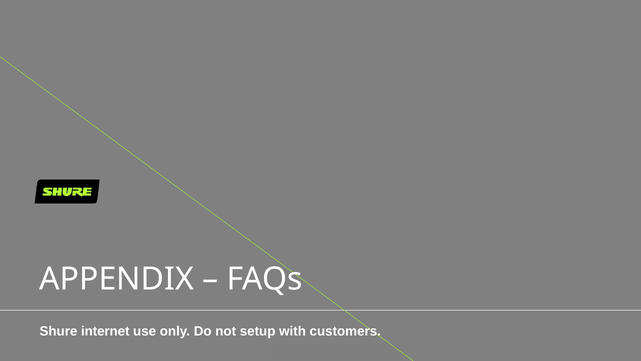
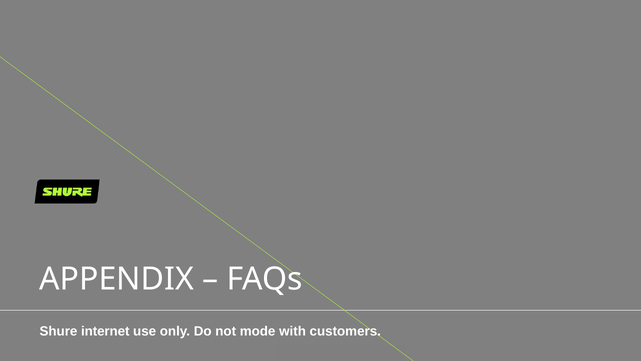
setup: setup -> mode
